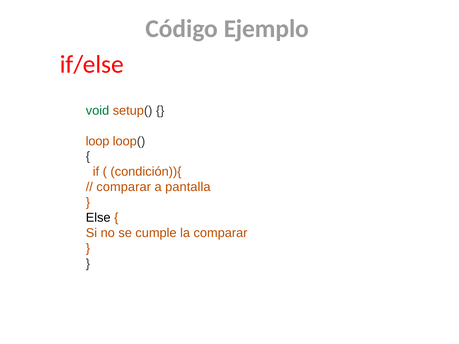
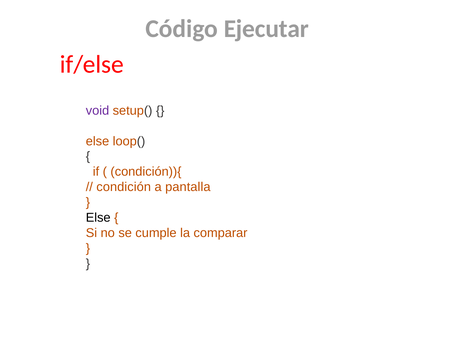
Ejemplo: Ejemplo -> Ejecutar
void colour: green -> purple
loop at (98, 141): loop -> else
comparar at (124, 187): comparar -> condición
